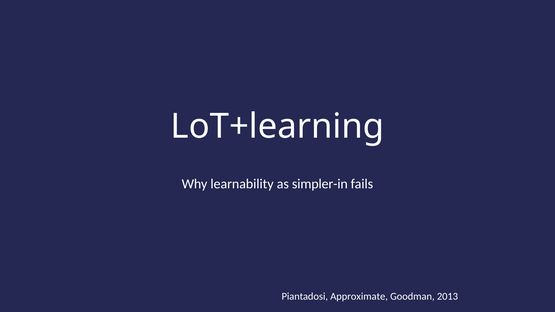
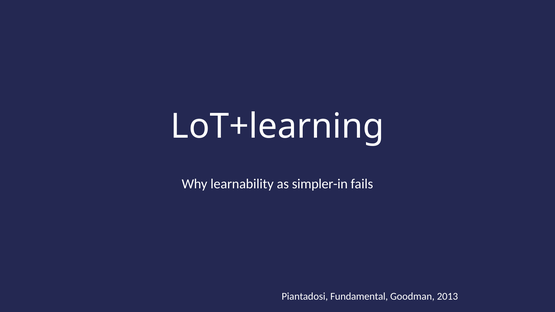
Approximate: Approximate -> Fundamental
